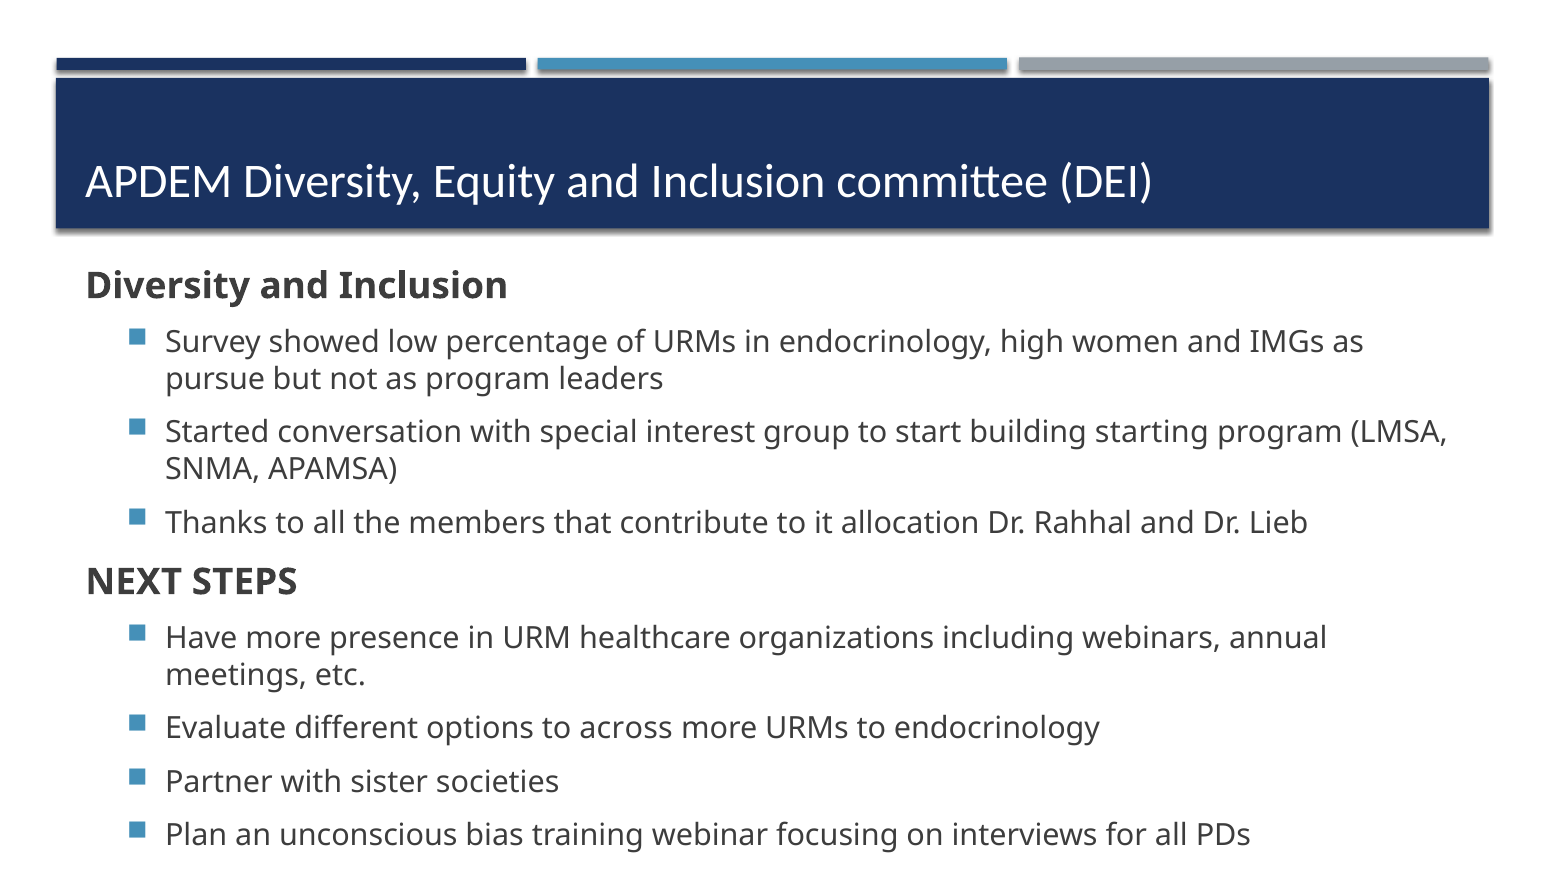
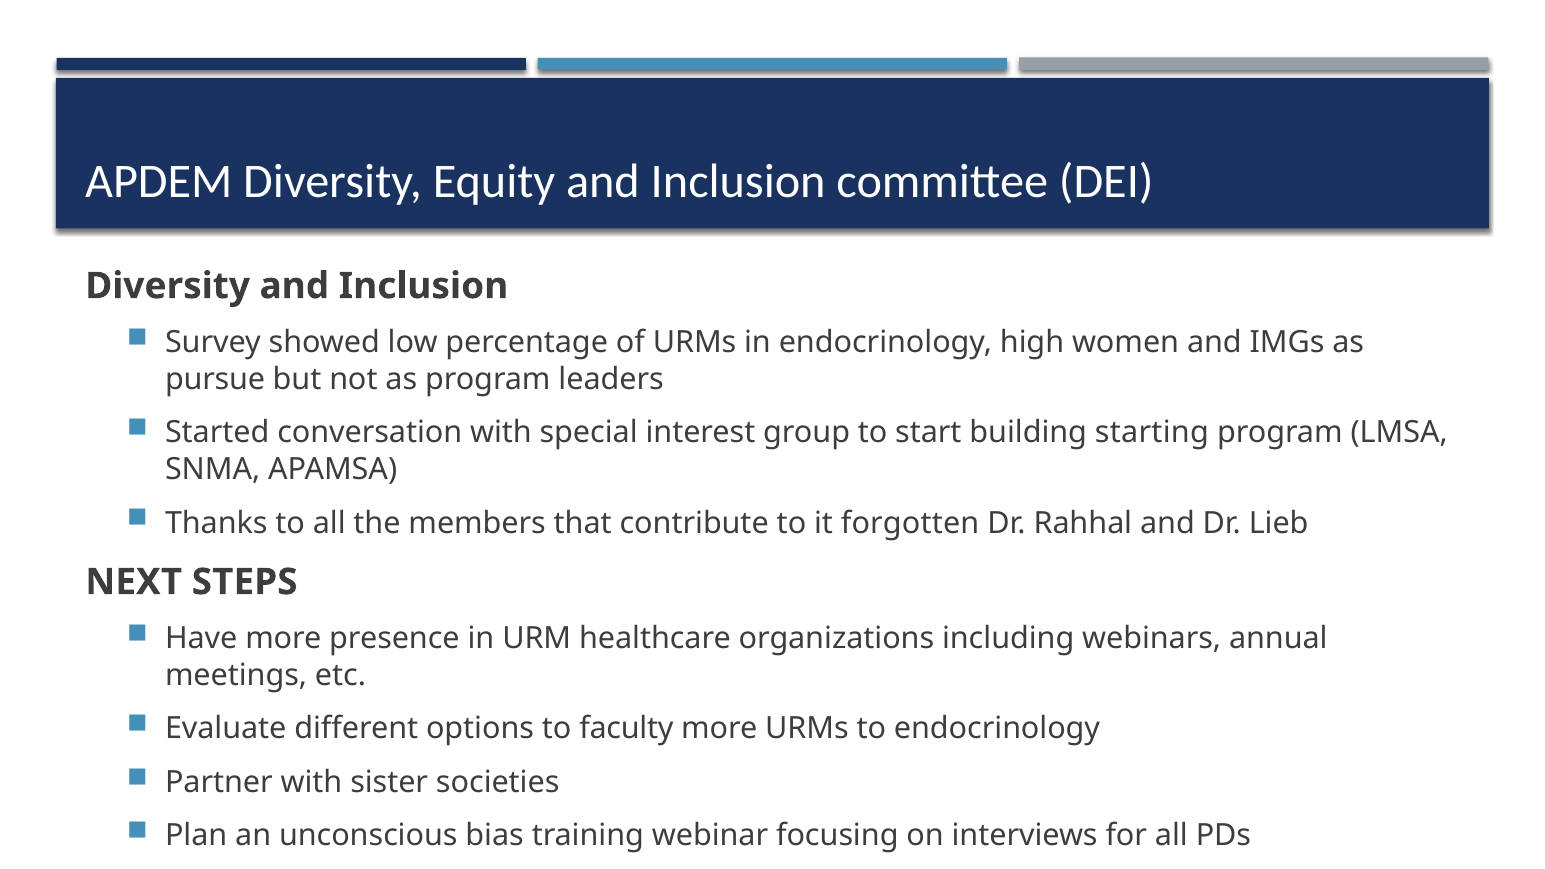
allocation: allocation -> forgotten
across: across -> faculty
